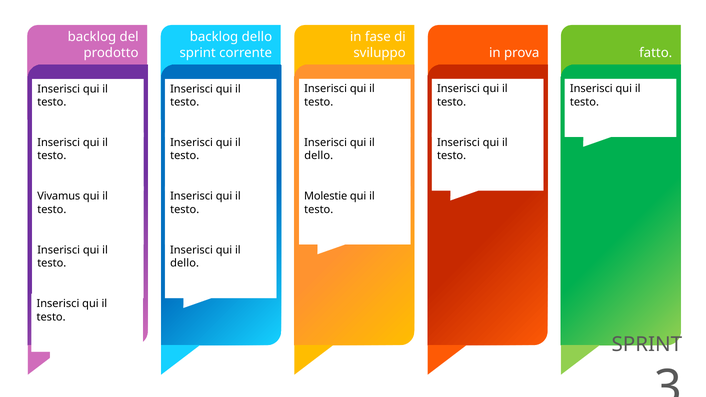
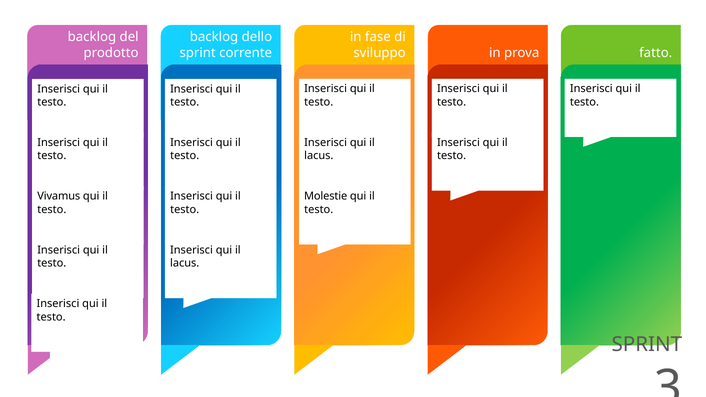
dello at (319, 156): dello -> lacus
dello at (185, 263): dello -> lacus
